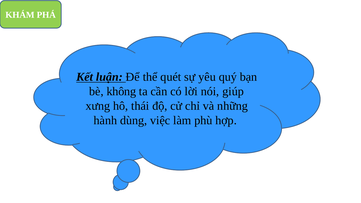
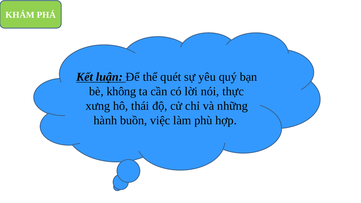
giúp: giúp -> thực
dùng: dùng -> buồn
